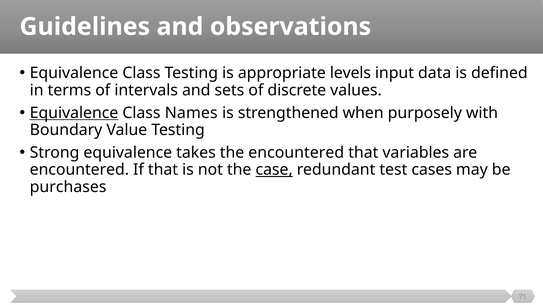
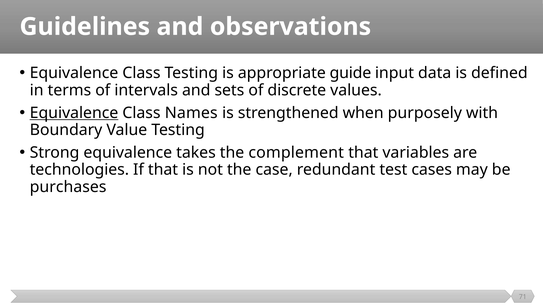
levels: levels -> guide
the encountered: encountered -> complement
encountered at (79, 170): encountered -> technologies
case underline: present -> none
